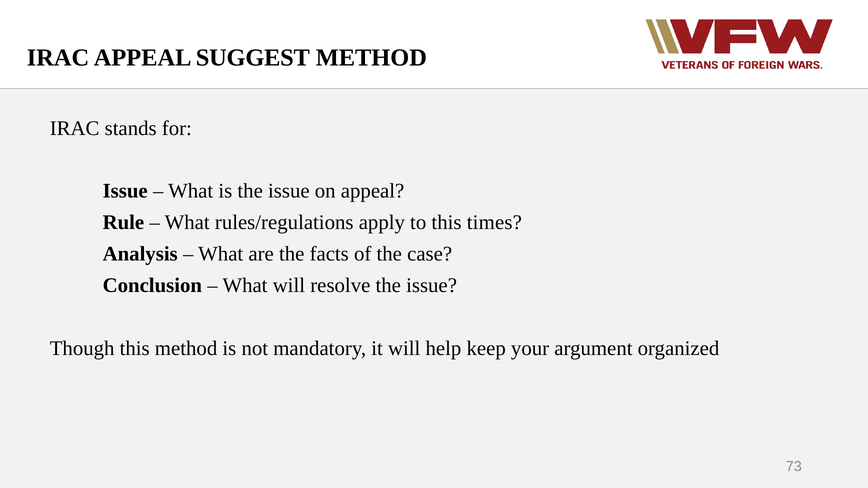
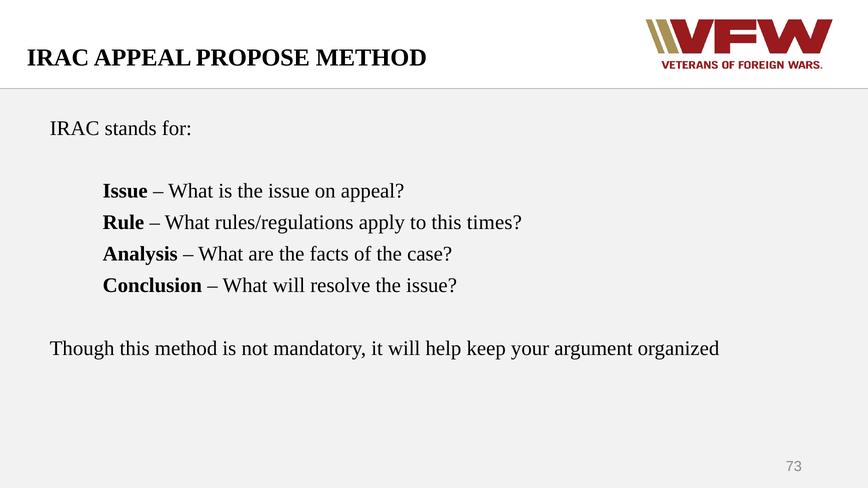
SUGGEST: SUGGEST -> PROPOSE
